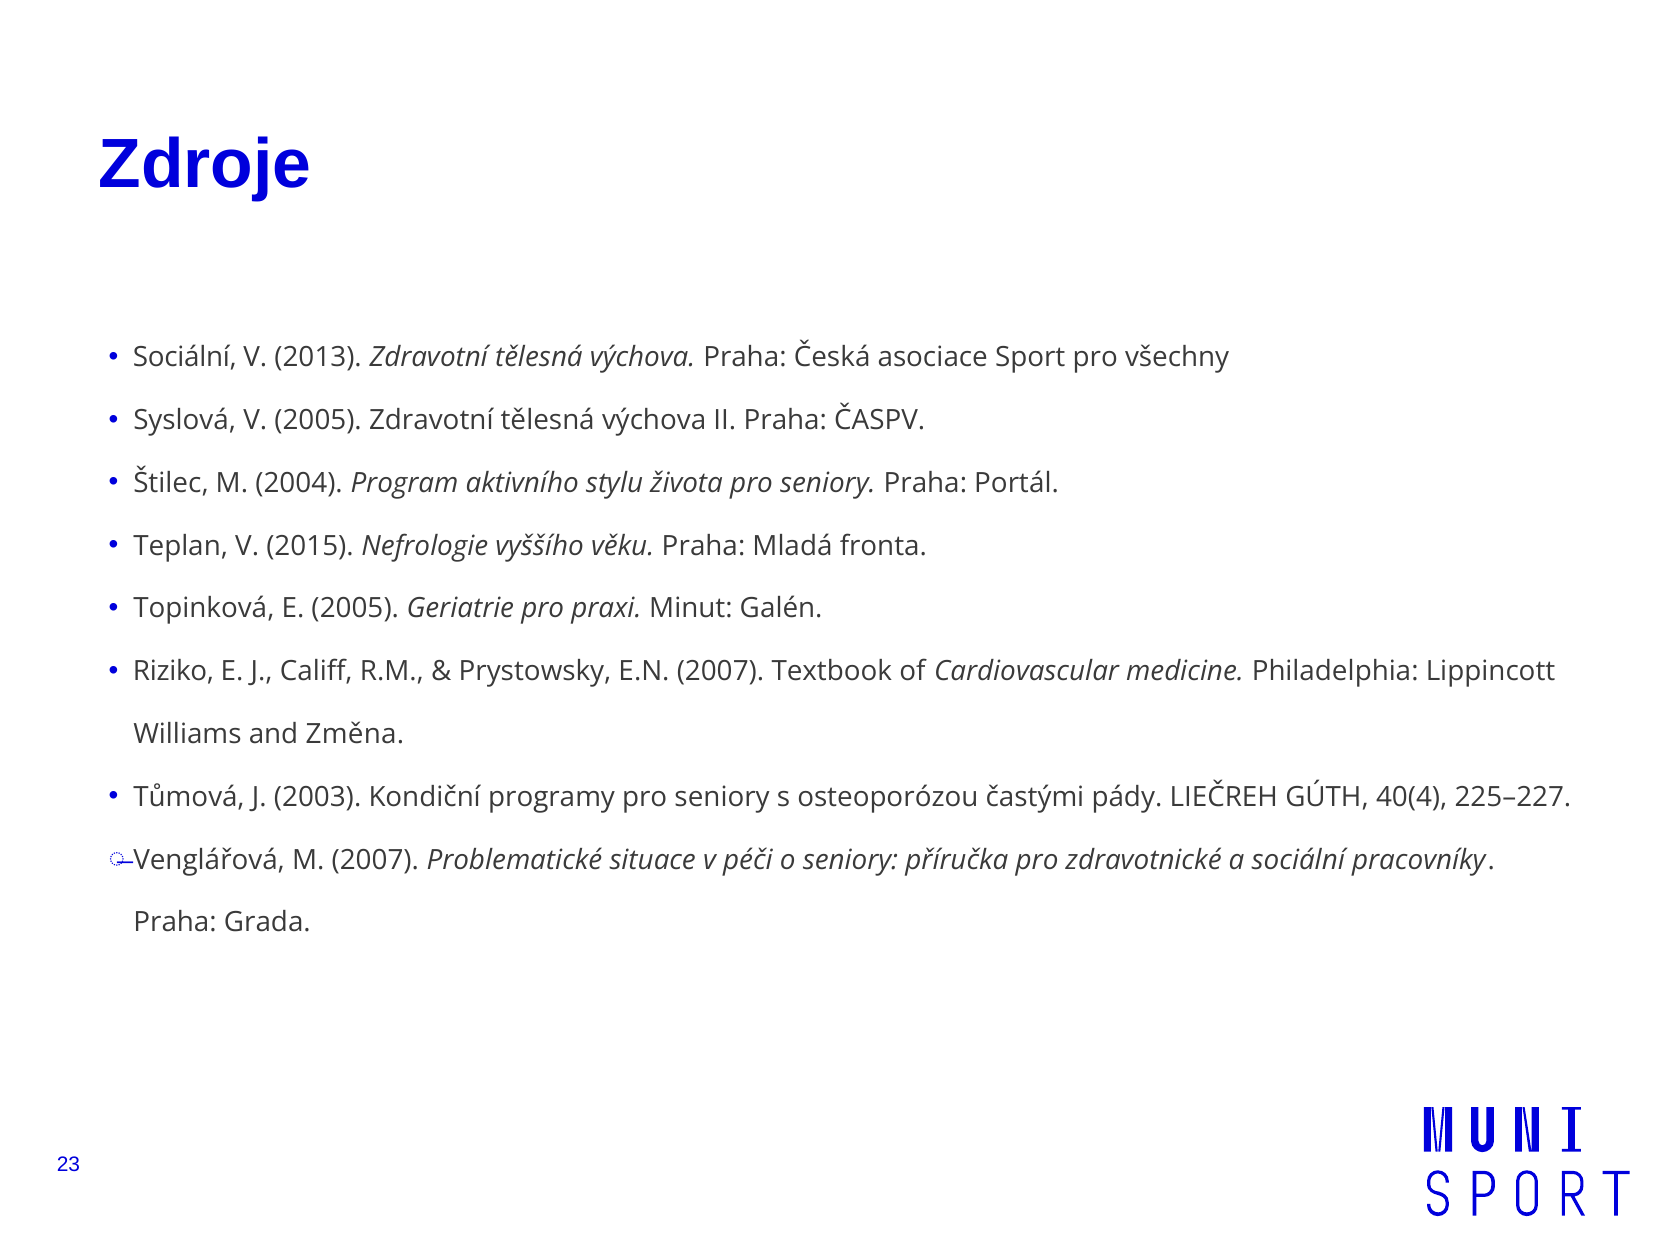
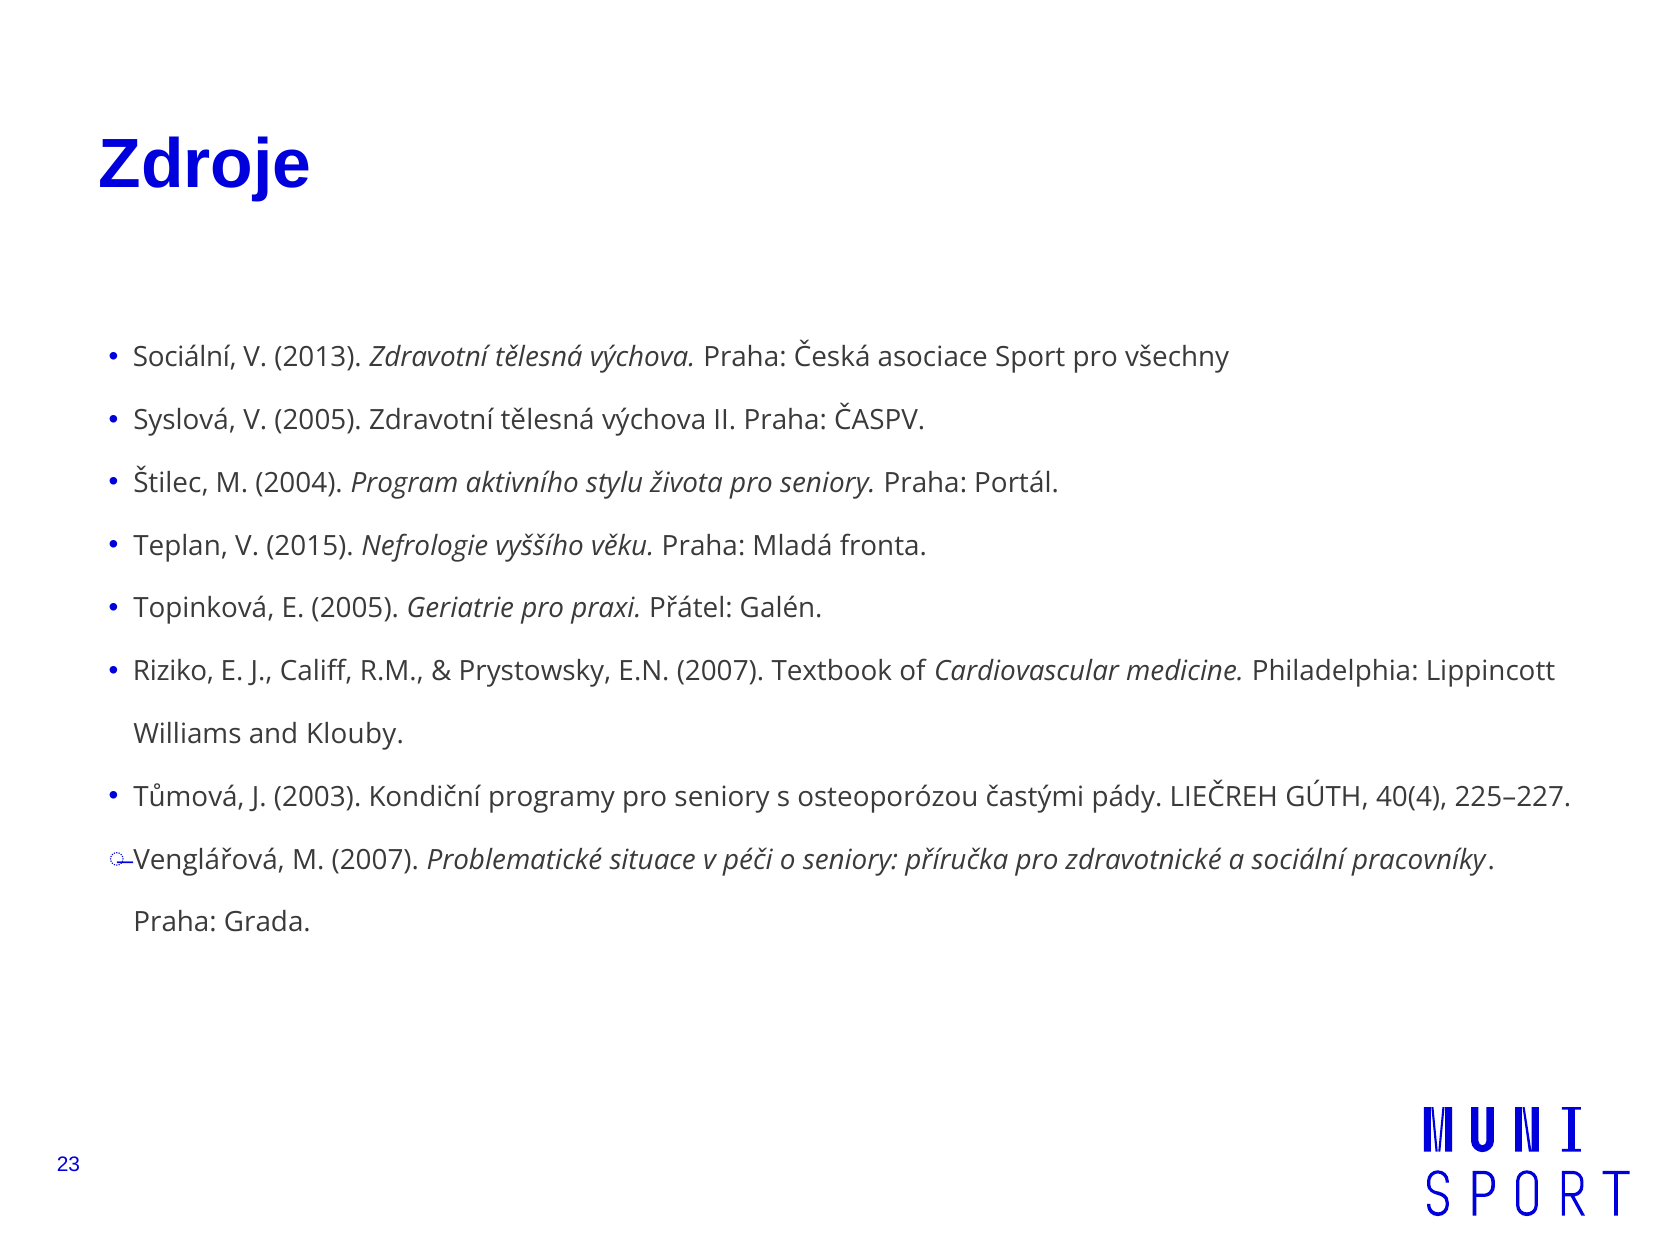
Minut: Minut -> Přátel
Změna: Změna -> Klouby
